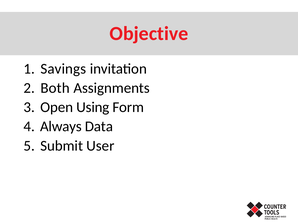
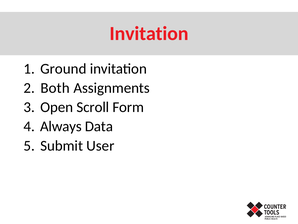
Objective at (149, 33): Objective -> Invitation
Savings: Savings -> Ground
Using: Using -> Scroll
